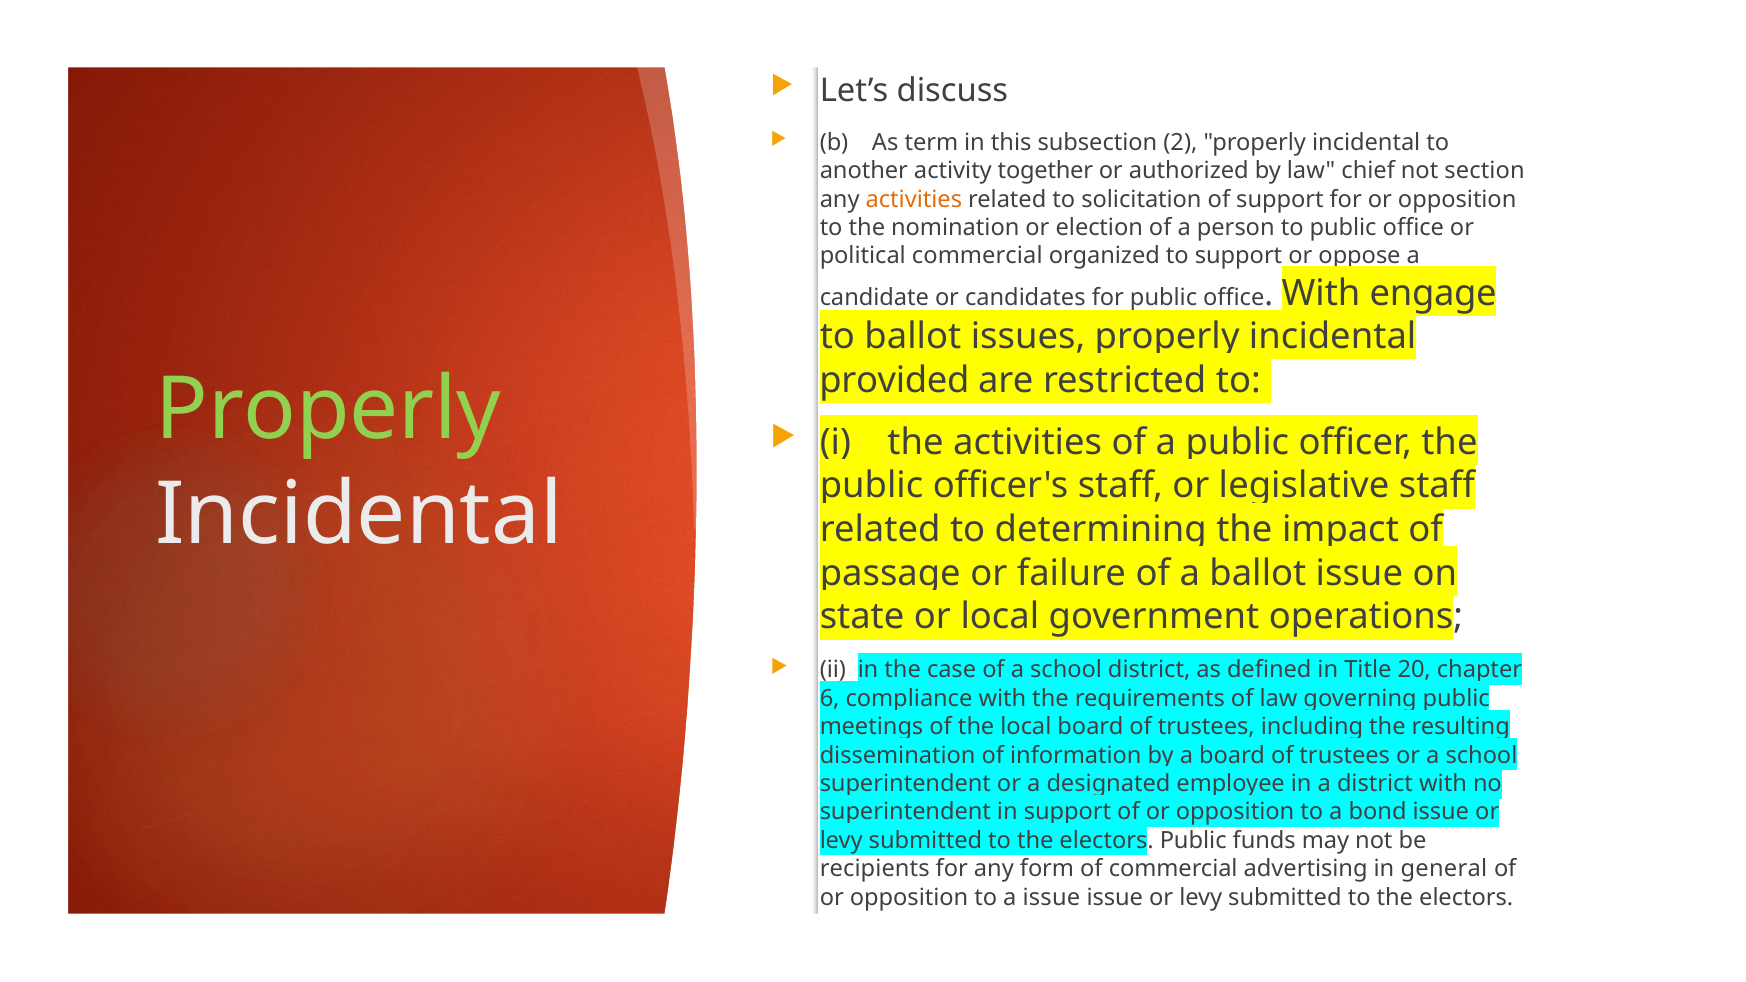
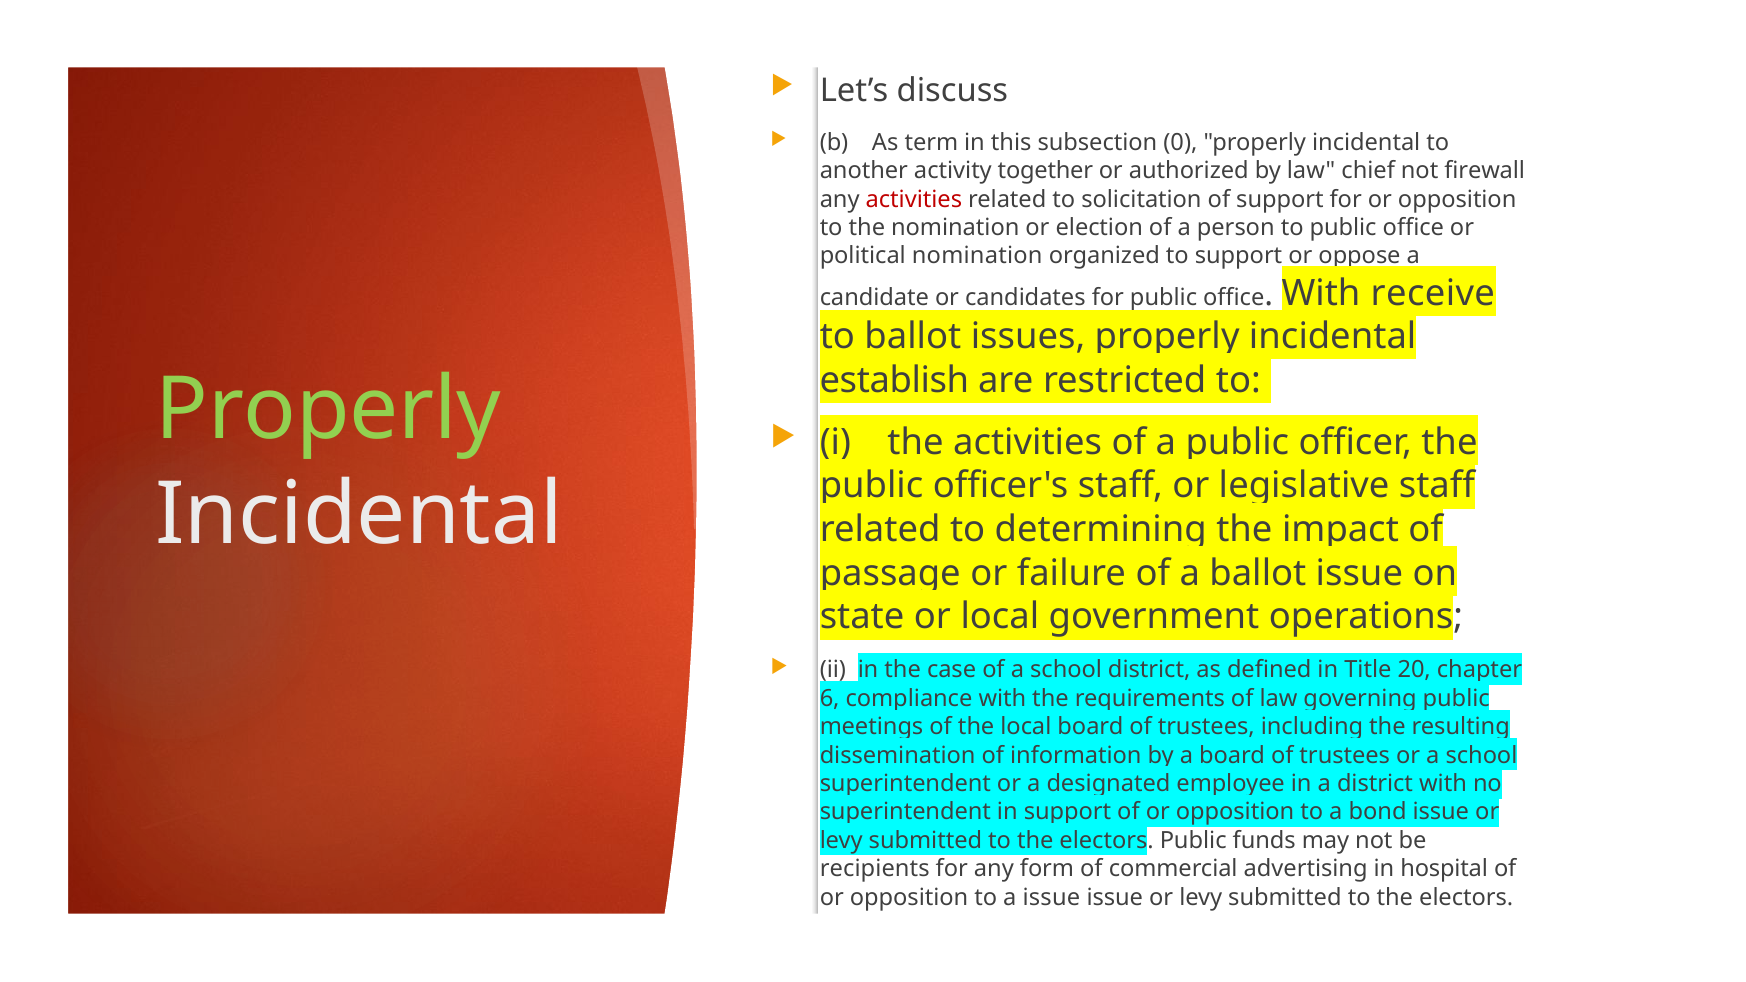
2: 2 -> 0
section: section -> firewall
activities at (914, 199) colour: orange -> red
political commercial: commercial -> nomination
engage: engage -> receive
provided: provided -> establish
general: general -> hospital
